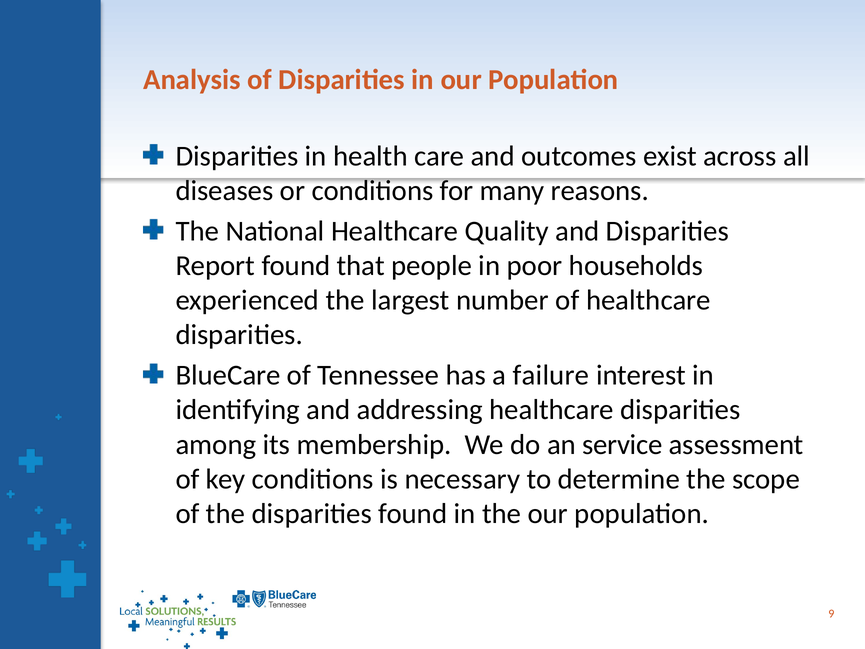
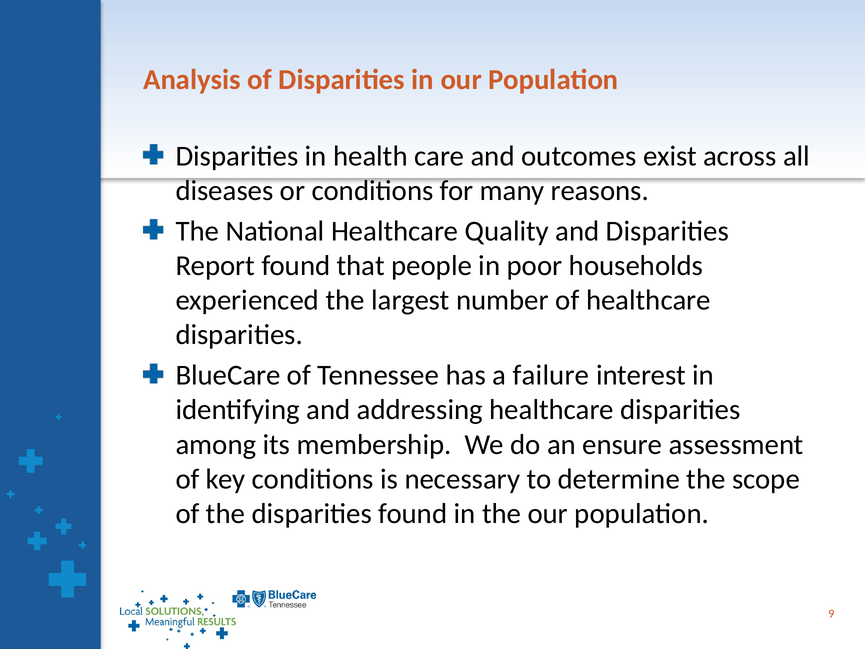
service: service -> ensure
